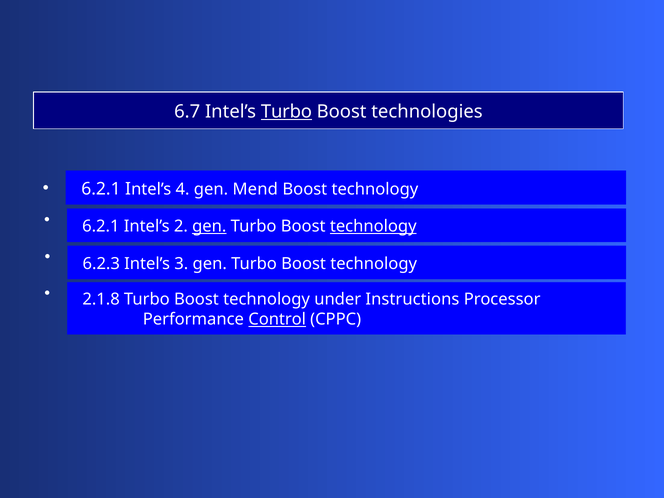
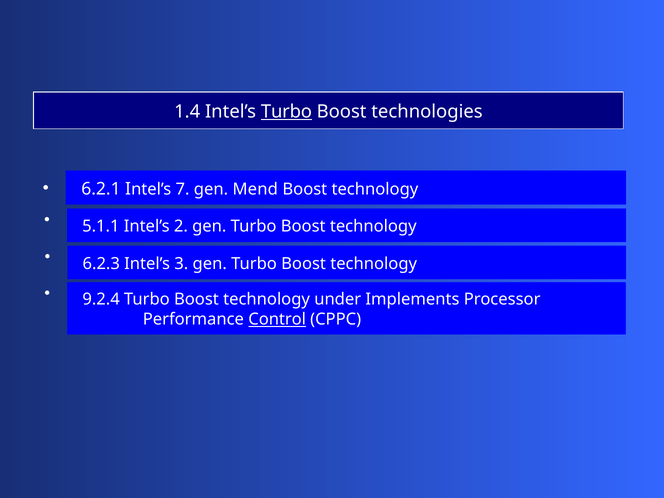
6.7: 6.7 -> 1.4
4: 4 -> 7
6.2.1 at (101, 226): 6.2.1 -> 5.1.1
gen at (209, 226) underline: present -> none
technology at (373, 226) underline: present -> none
2.1.8: 2.1.8 -> 9.2.4
Instructions: Instructions -> Implements
